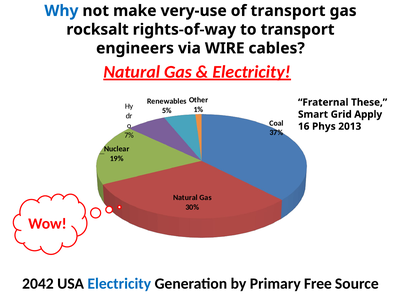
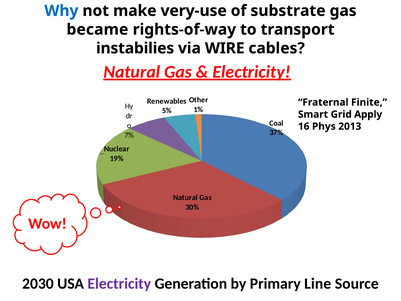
of transport: transport -> substrate
rocksalt: rocksalt -> became
engineers: engineers -> instabilies
These: These -> Finite
2042: 2042 -> 2030
Electricity at (119, 284) colour: blue -> purple
Free: Free -> Line
